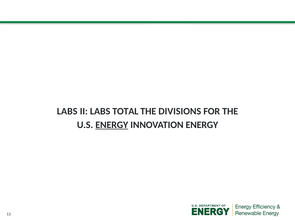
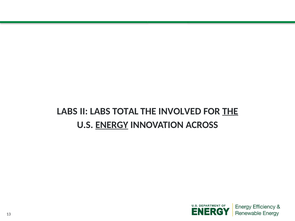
DIVISIONS: DIVISIONS -> INVOLVED
THE at (230, 111) underline: none -> present
INNOVATION ENERGY: ENERGY -> ACROSS
